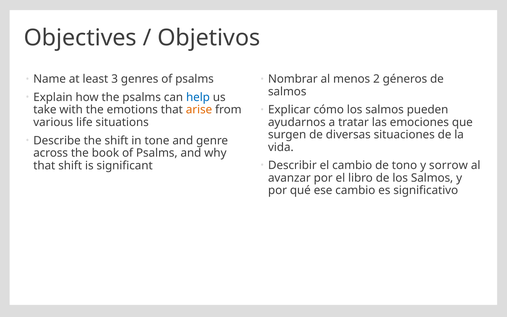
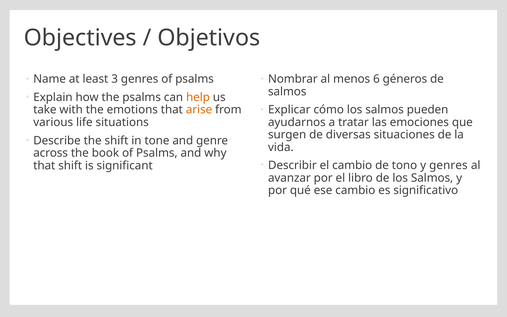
2: 2 -> 6
help colour: blue -> orange
y sorrow: sorrow -> genres
